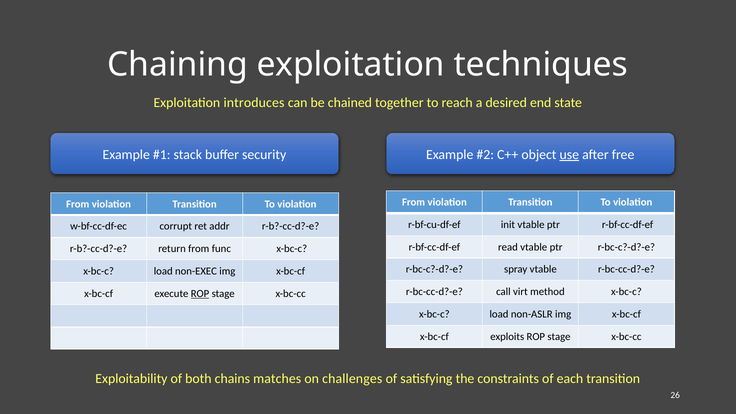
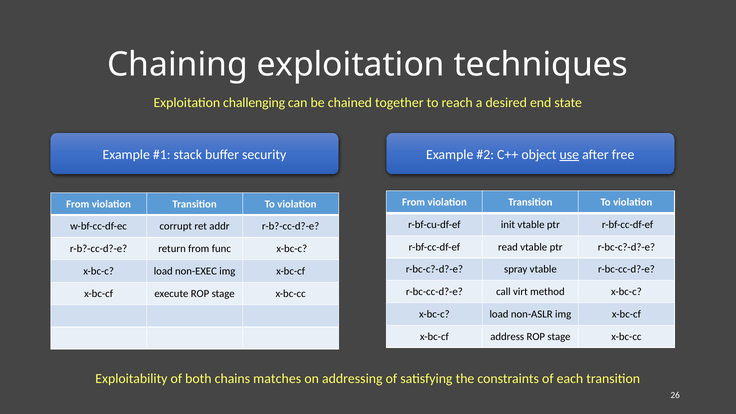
introduces: introduces -> challenging
ROP at (200, 294) underline: present -> none
exploits: exploits -> address
challenges: challenges -> addressing
